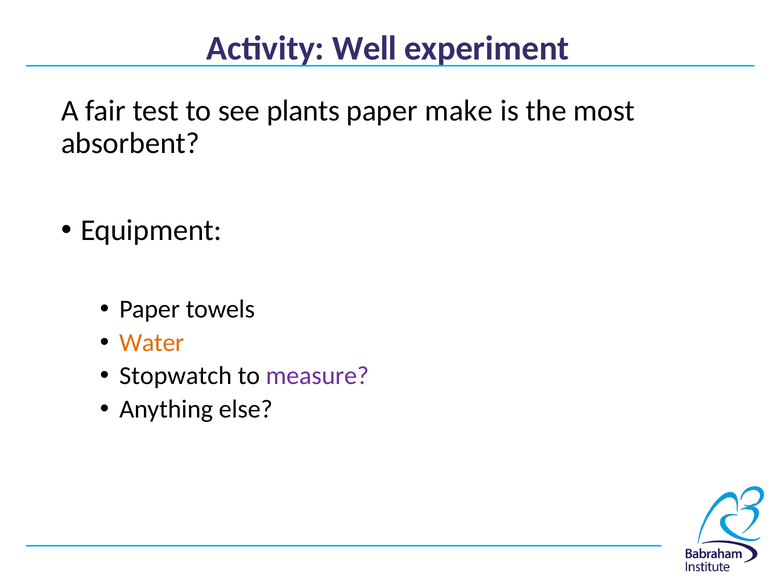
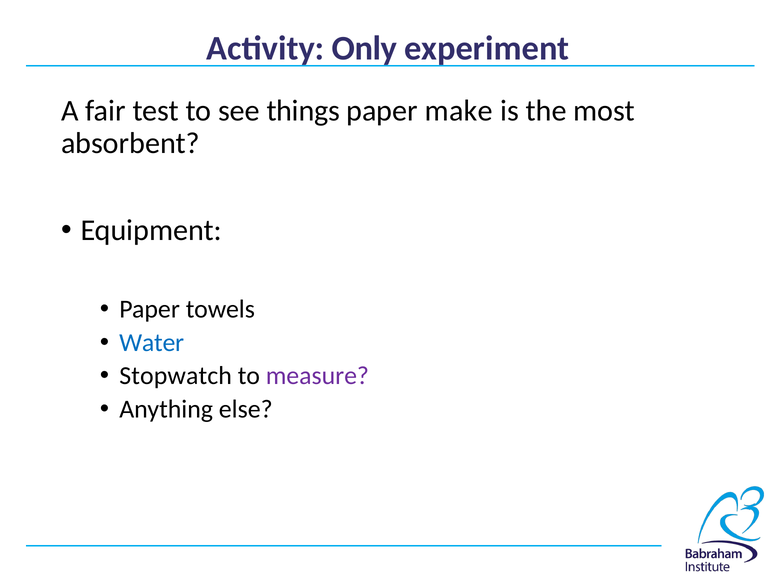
Well: Well -> Only
plants: plants -> things
Water colour: orange -> blue
